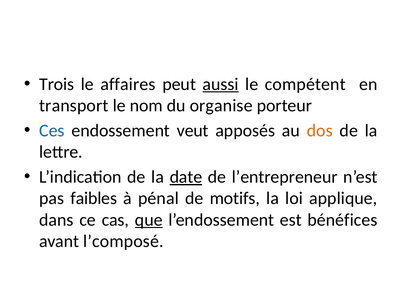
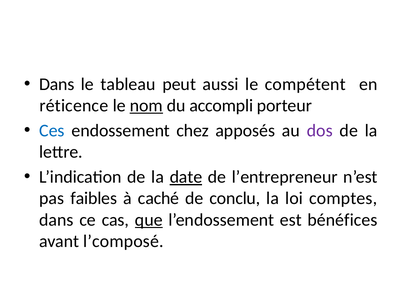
Trois at (57, 84): Trois -> Dans
affaires: affaires -> tableau
aussi underline: present -> none
transport: transport -> réticence
nom underline: none -> present
organise: organise -> accompli
veut: veut -> chez
dos colour: orange -> purple
pénal: pénal -> caché
motifs: motifs -> conclu
applique: applique -> comptes
